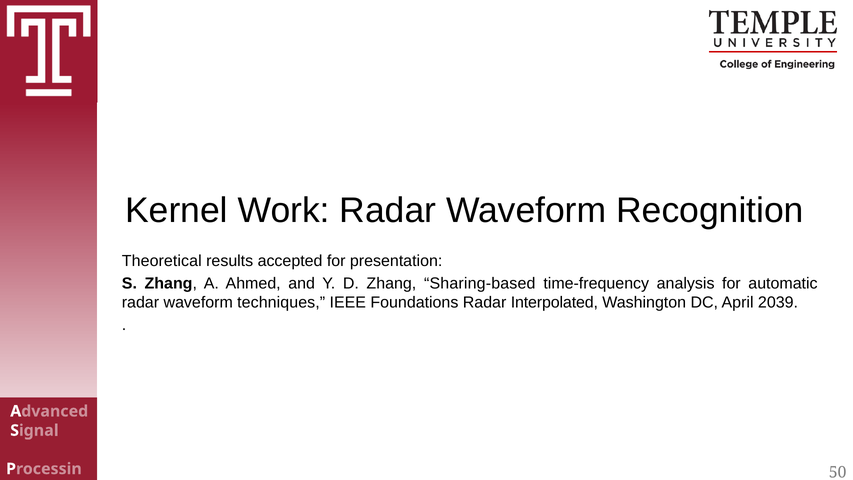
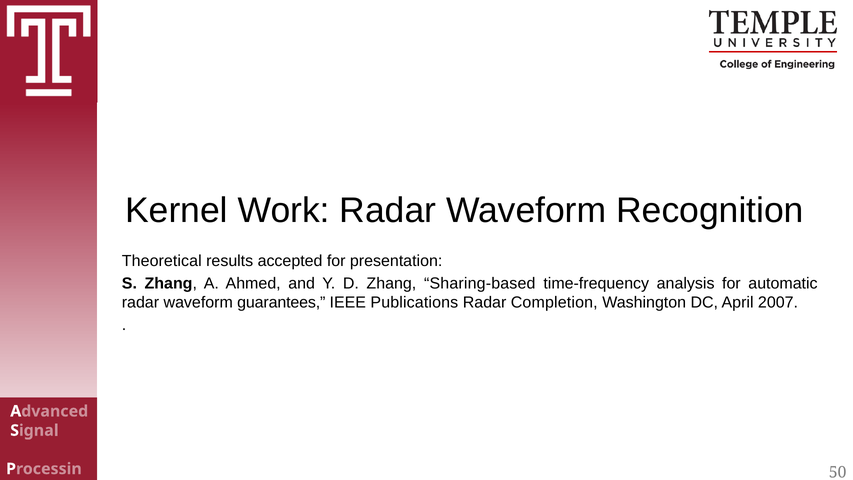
techniques: techniques -> guarantees
Foundations: Foundations -> Publications
Interpolated: Interpolated -> Completion
2039: 2039 -> 2007
